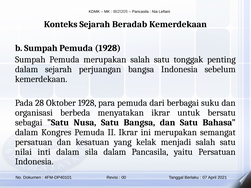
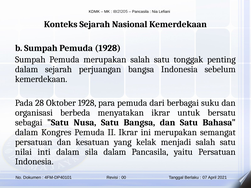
Beradab: Beradab -> Nasional
